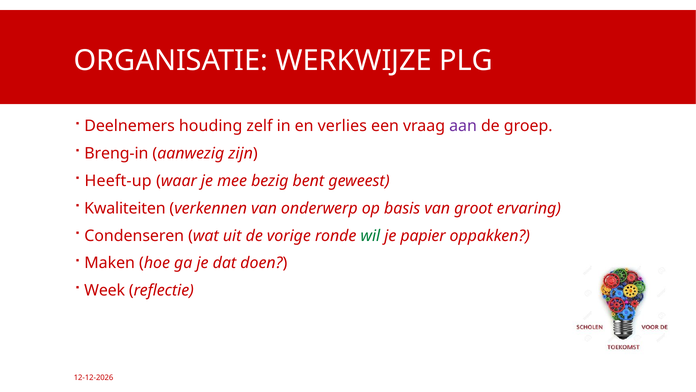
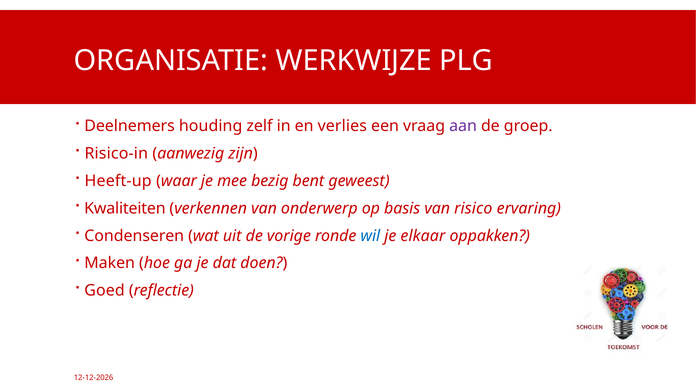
Breng-in: Breng-in -> Risico-in
groot: groot -> risico
wil colour: green -> blue
papier: papier -> elkaar
Week: Week -> Goed
